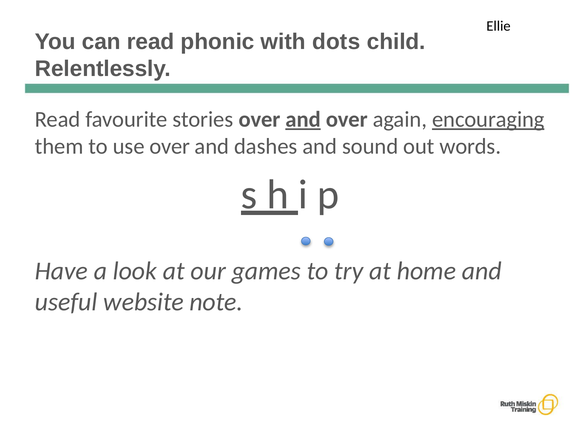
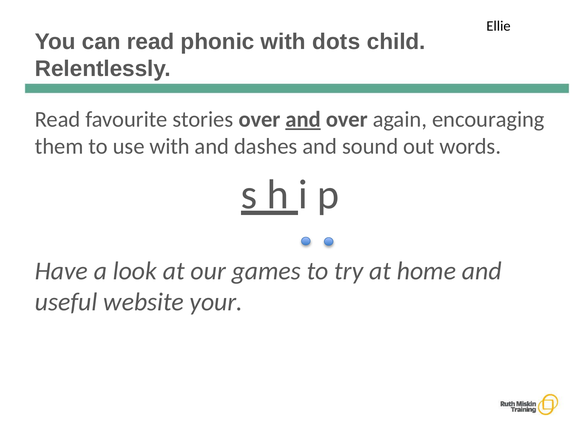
encouraging underline: present -> none
use over: over -> with
note: note -> your
